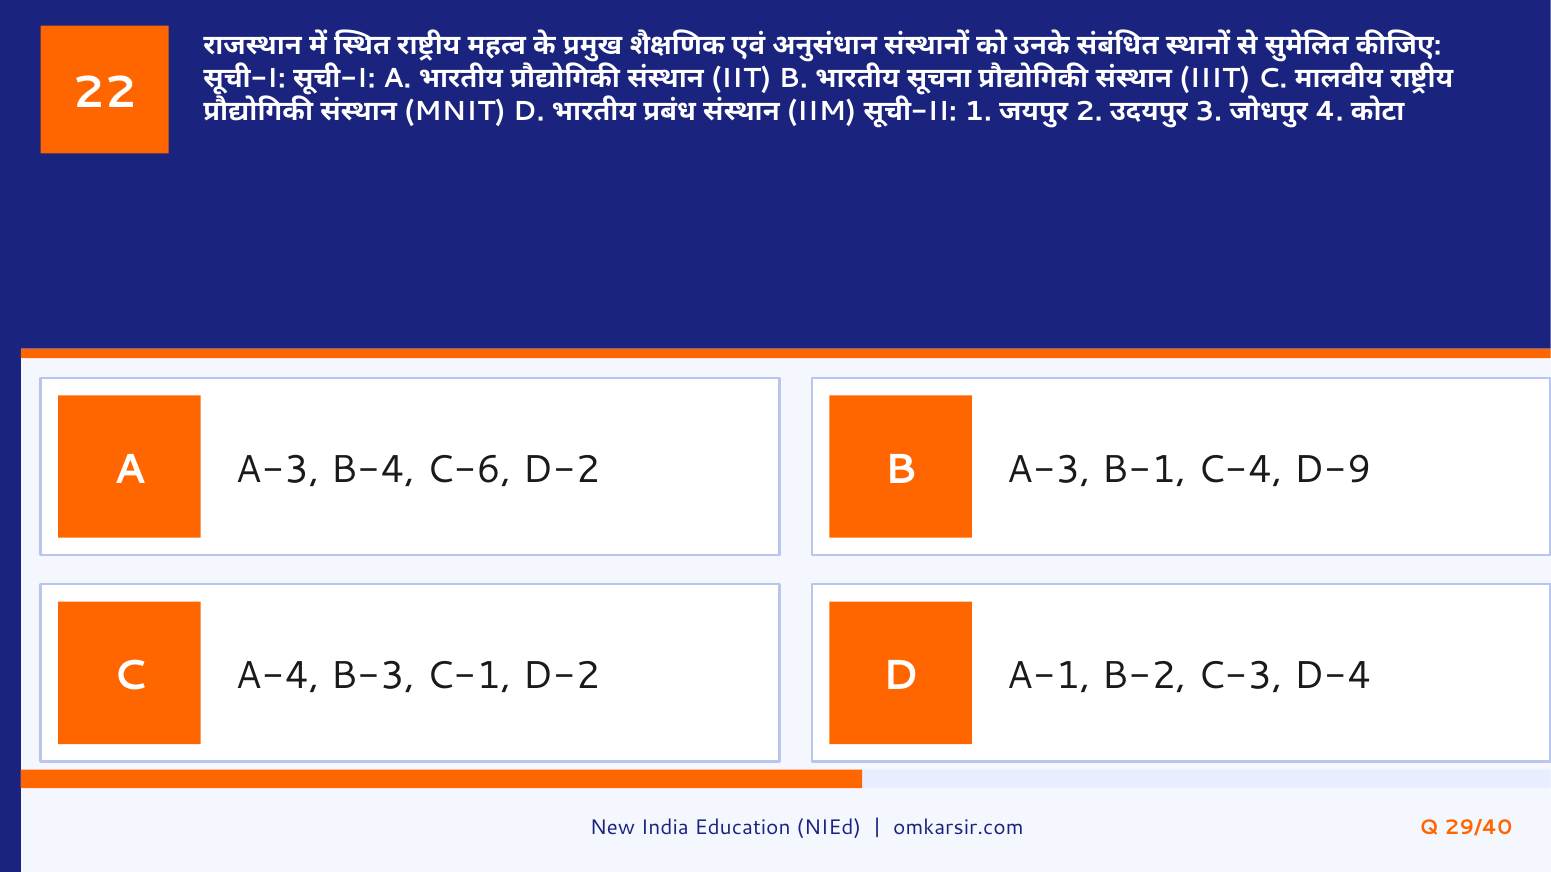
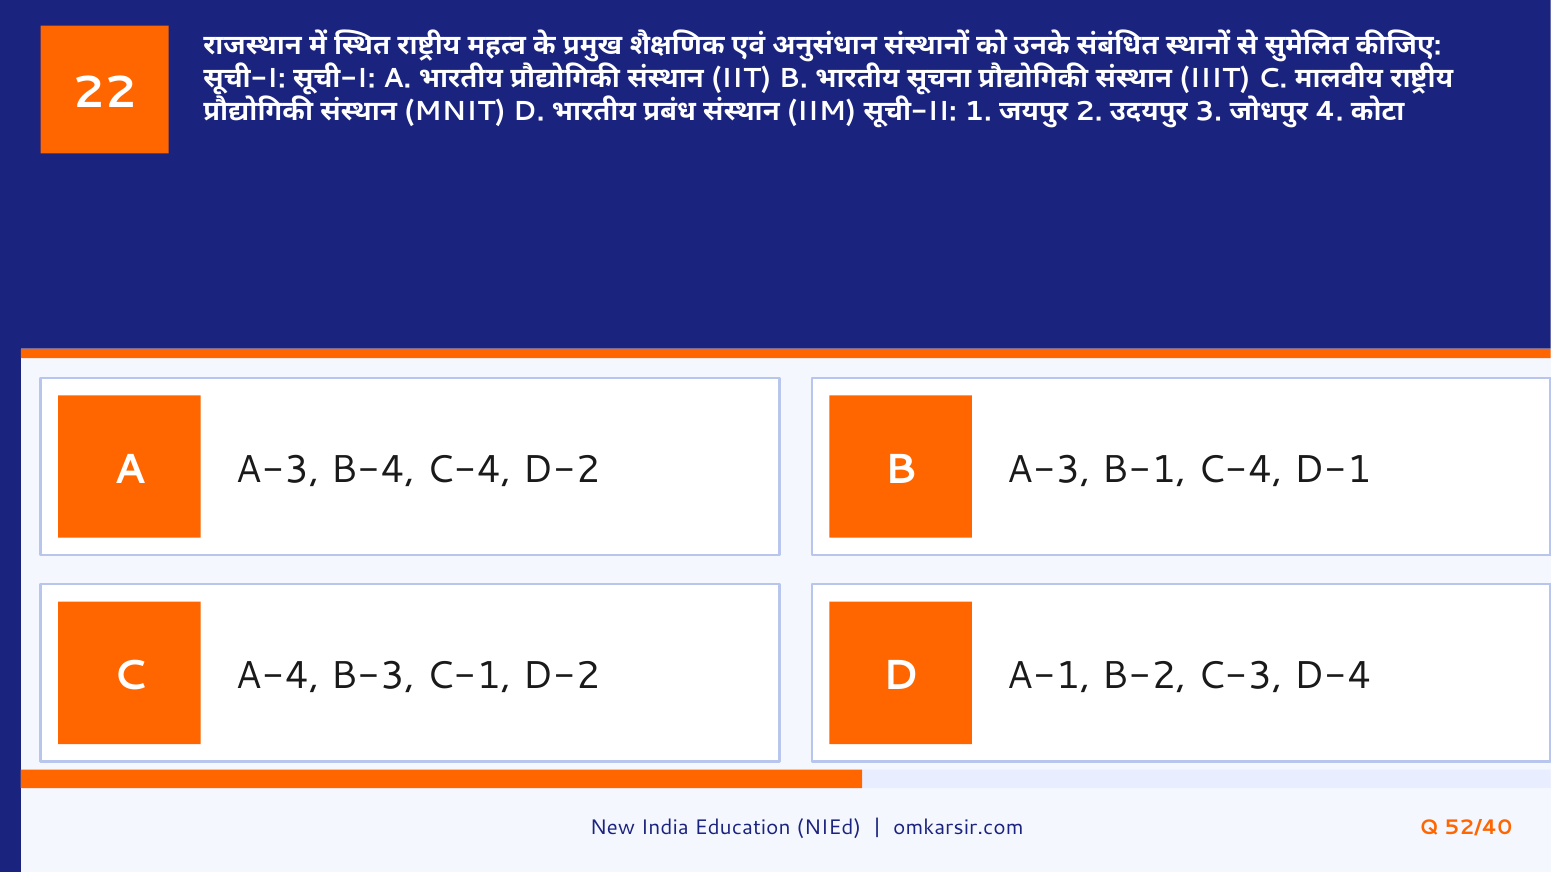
B-4 C-6: C-6 -> C-4
D-9: D-9 -> D-1
29/40: 29/40 -> 52/40
